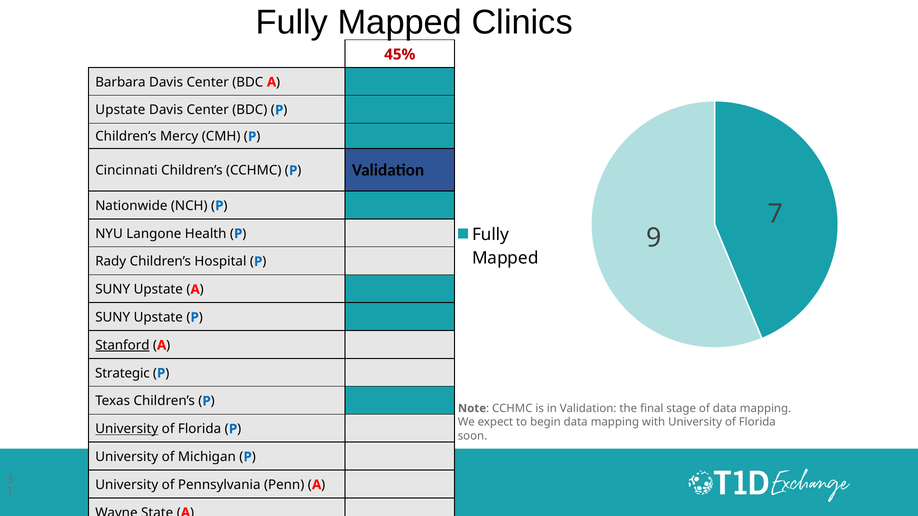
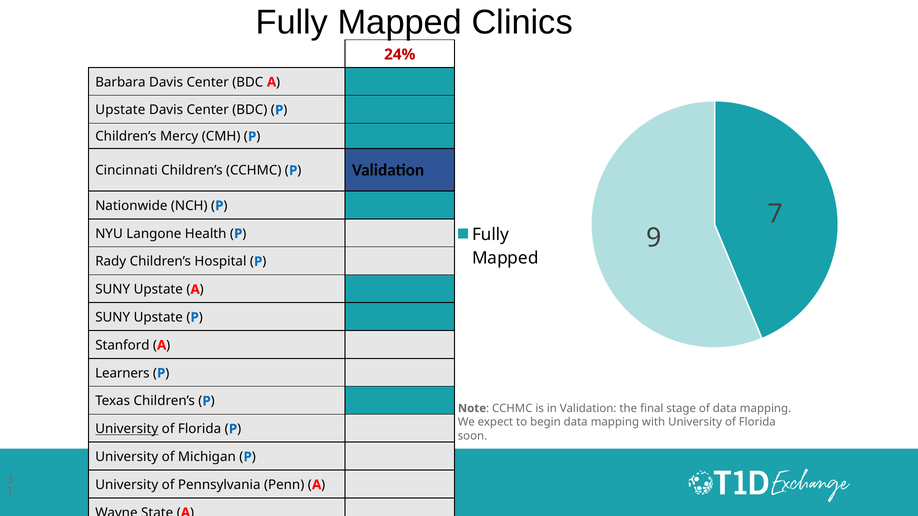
45%: 45% -> 24%
Stanford underline: present -> none
Strategic: Strategic -> Learners
